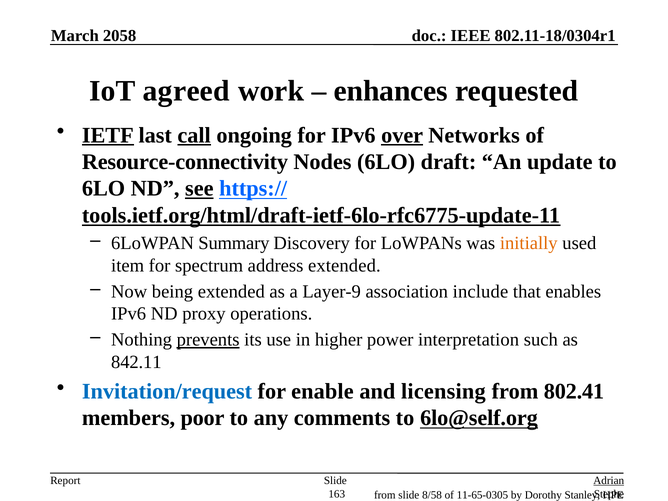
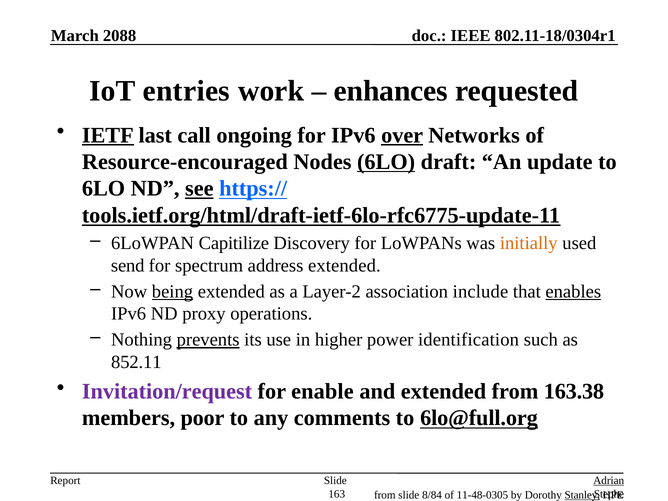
2058: 2058 -> 2088
agreed: agreed -> entries
call underline: present -> none
Resource-connectivity: Resource-connectivity -> Resource-encouraged
6LO at (386, 162) underline: none -> present
Summary: Summary -> Capitilize
item: item -> send
being underline: none -> present
Layer-9: Layer-9 -> Layer-2
enables underline: none -> present
interpretation: interpretation -> identification
842.11: 842.11 -> 852.11
Invitation/request colour: blue -> purple
and licensing: licensing -> extended
802.41: 802.41 -> 163.38
6lo@self.org: 6lo@self.org -> 6lo@full.org
8/58: 8/58 -> 8/84
11-65-0305: 11-65-0305 -> 11-48-0305
Stanley underline: none -> present
